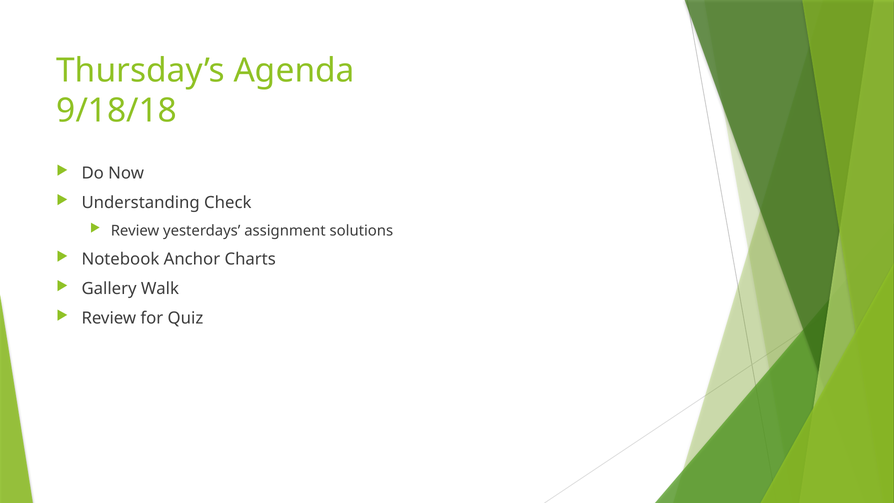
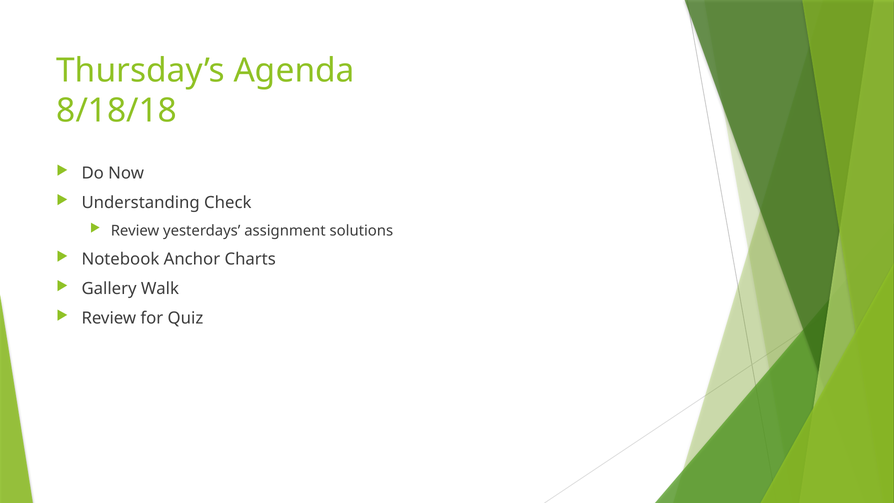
9/18/18: 9/18/18 -> 8/18/18
